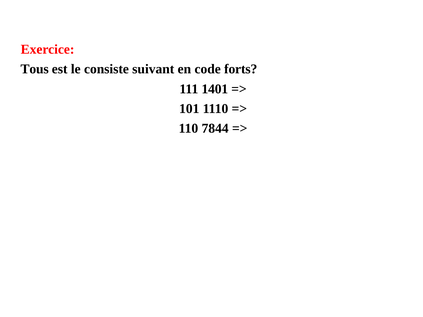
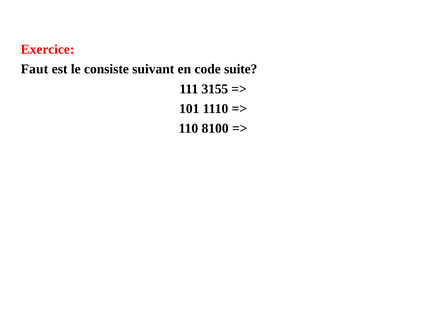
Tous: Tous -> Faut
forts: forts -> suite
1401: 1401 -> 3155
7844: 7844 -> 8100
